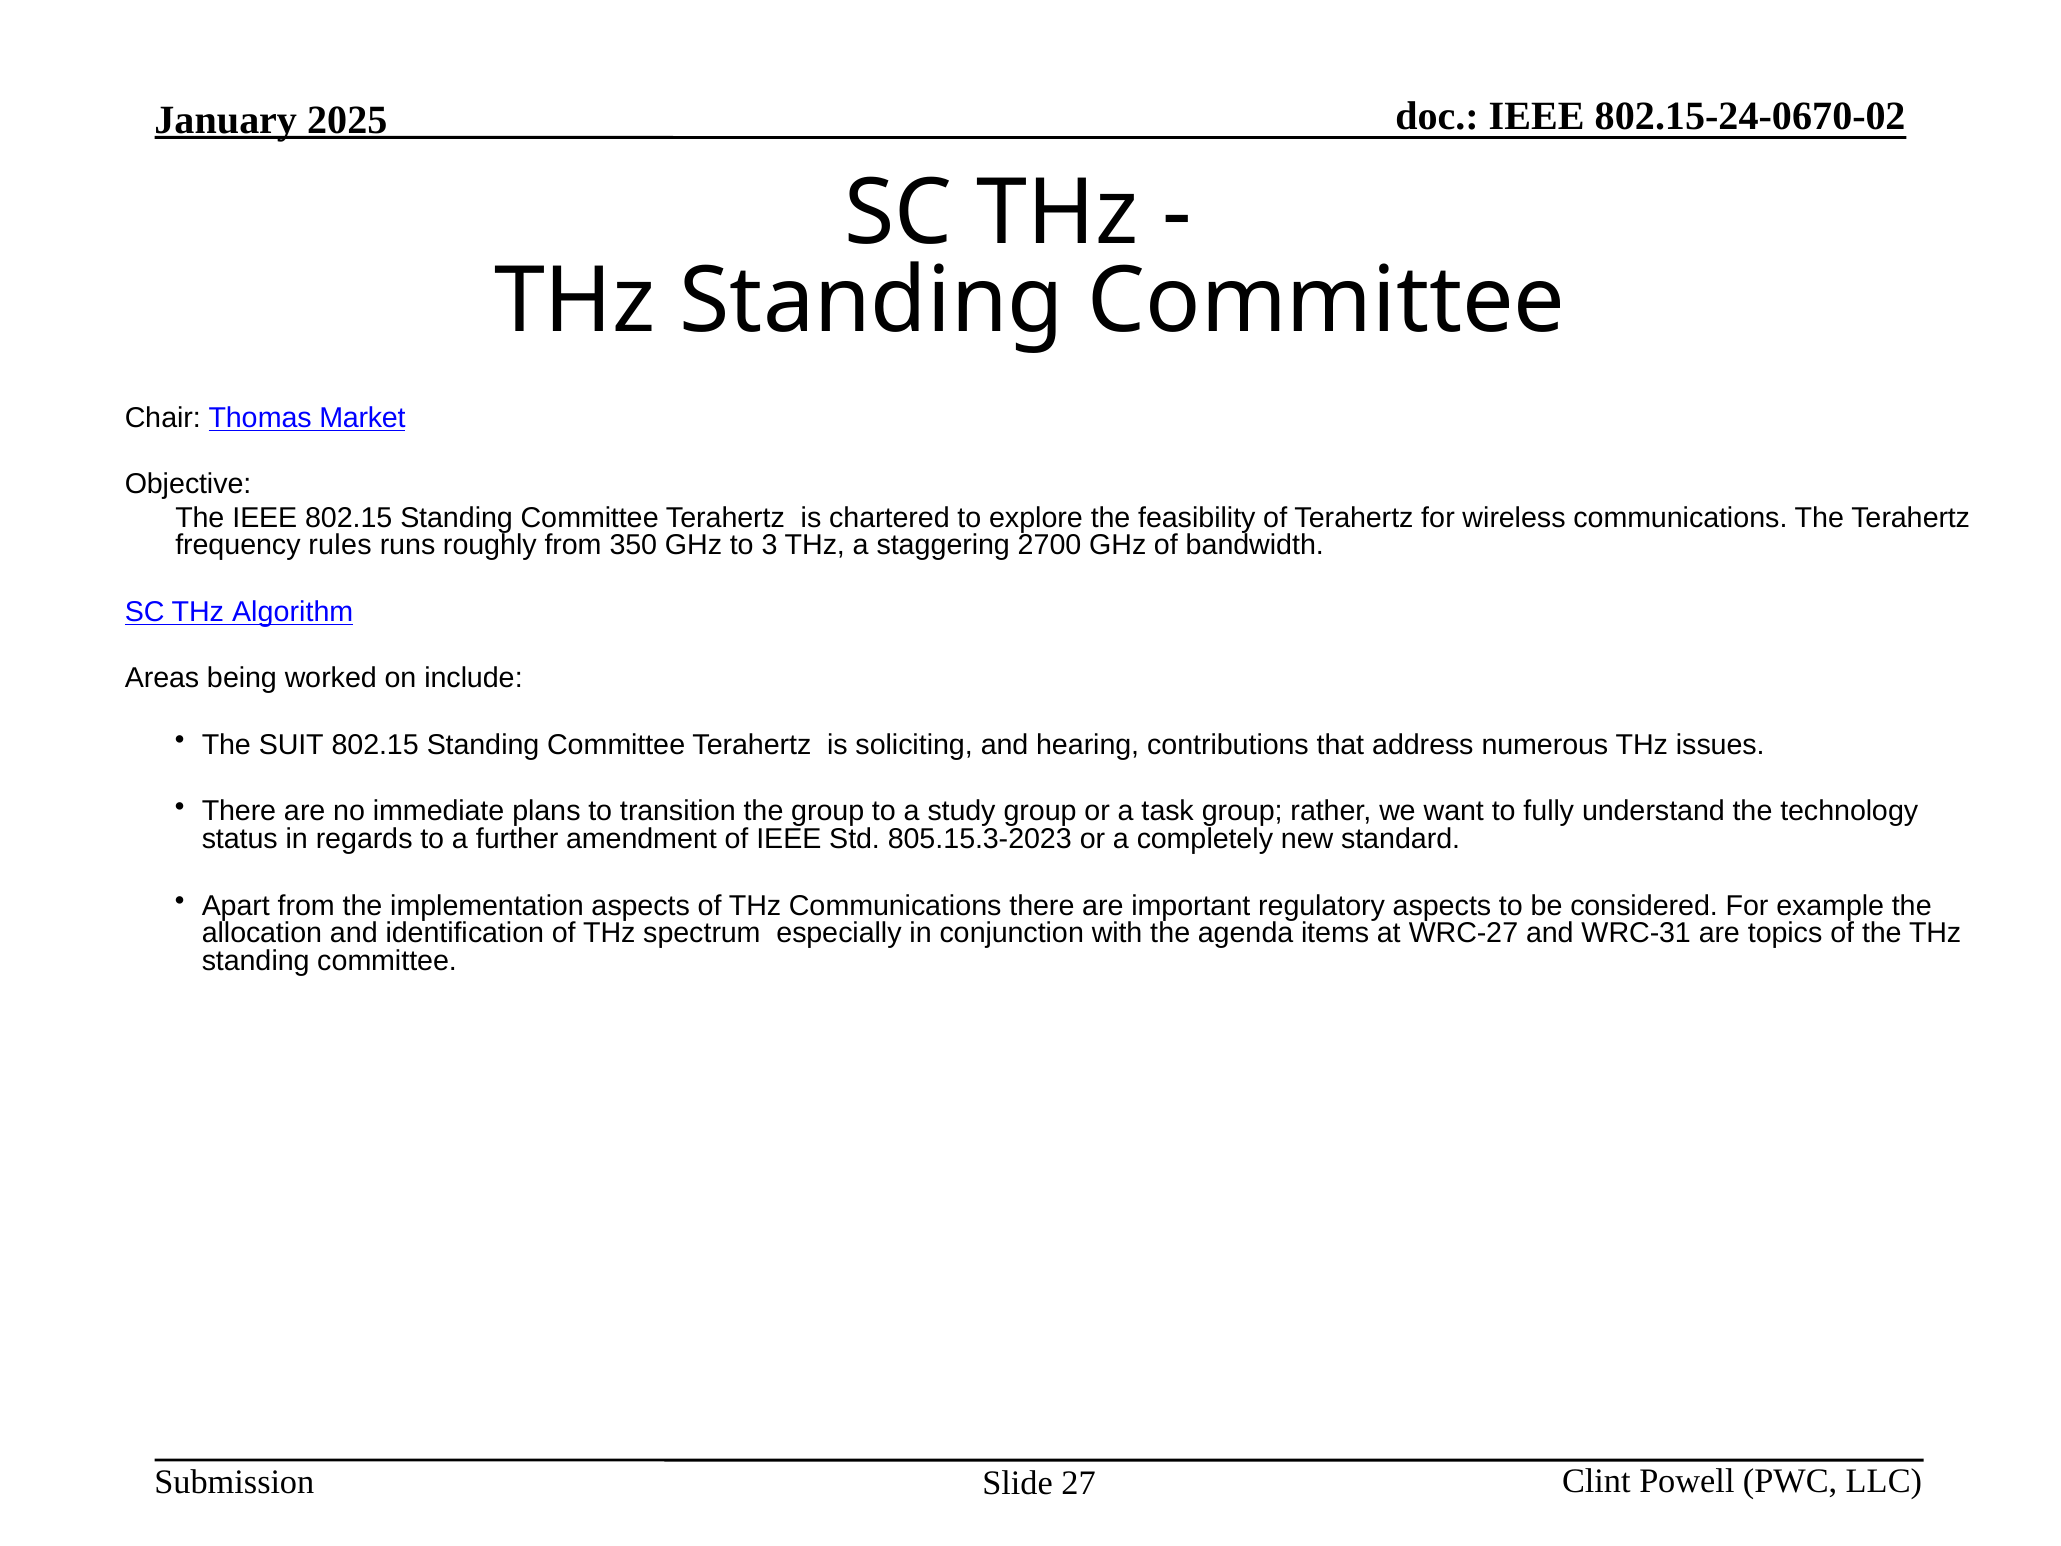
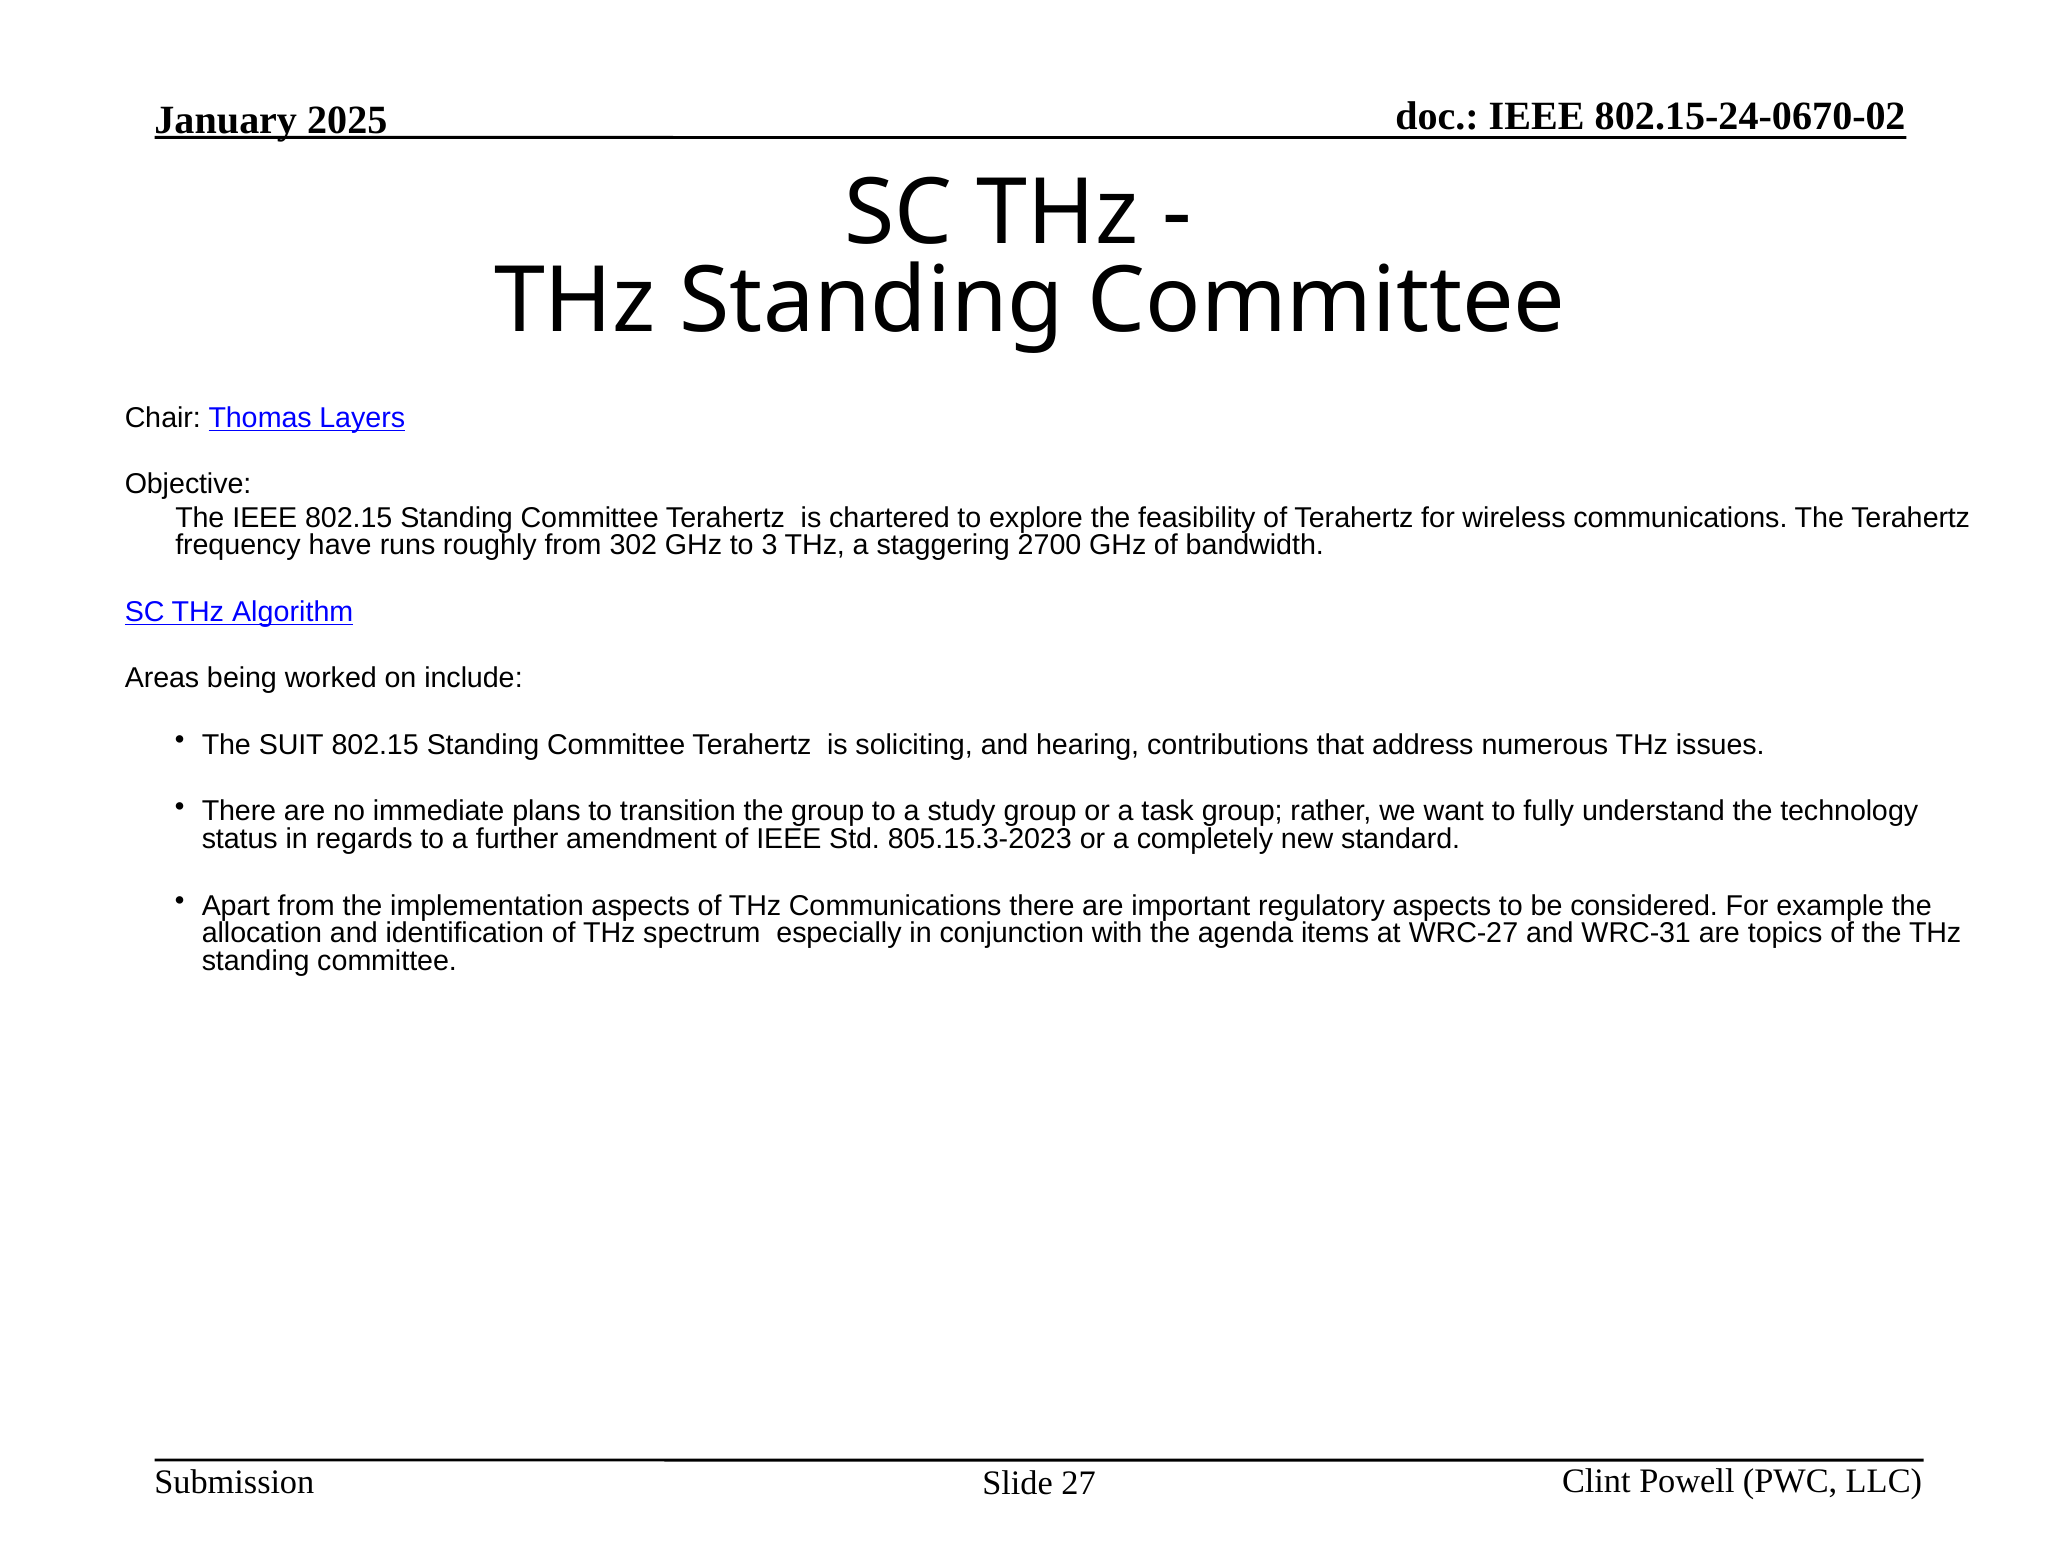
Market: Market -> Layers
rules: rules -> have
350: 350 -> 302
